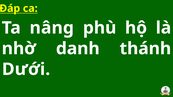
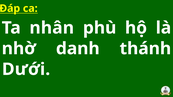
nâng: nâng -> nhân
